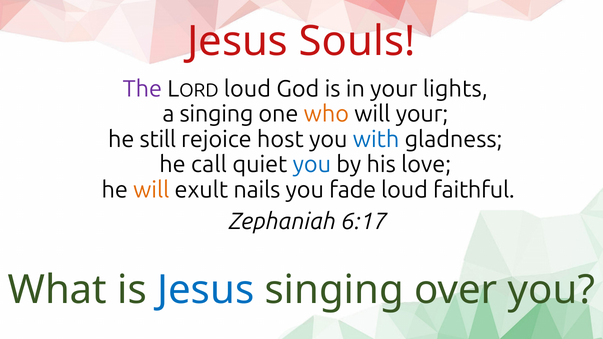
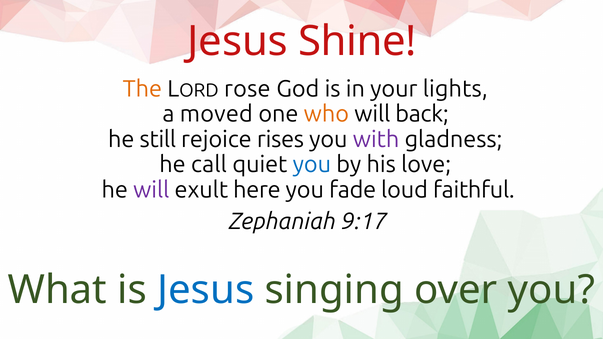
Souls: Souls -> Shine
The colour: purple -> orange
loud at (247, 89): loud -> rose
a singing: singing -> moved
will your: your -> back
host: host -> rises
with colour: blue -> purple
will at (151, 190) colour: orange -> purple
nails: nails -> here
6:17: 6:17 -> 9:17
